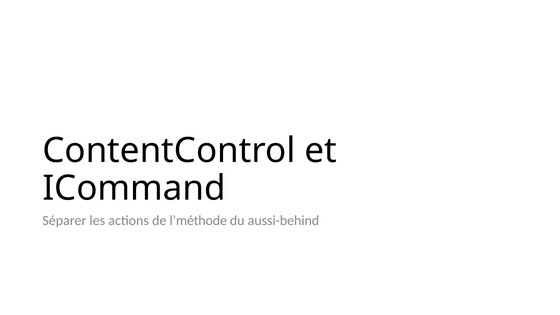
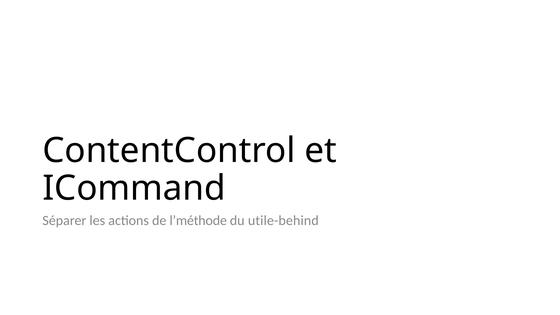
aussi-behind: aussi-behind -> utile-behind
